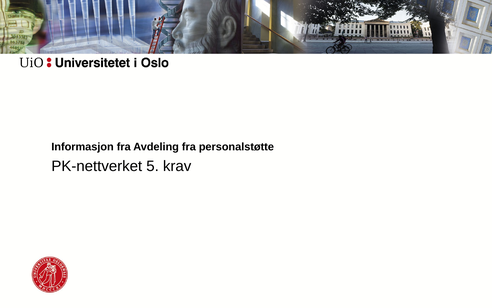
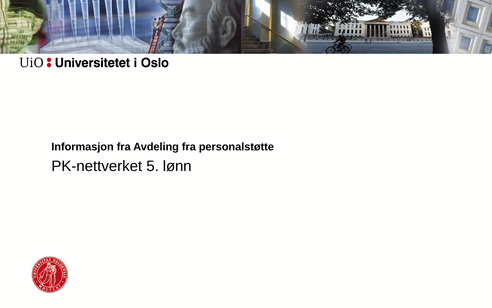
krav: krav -> lønn
